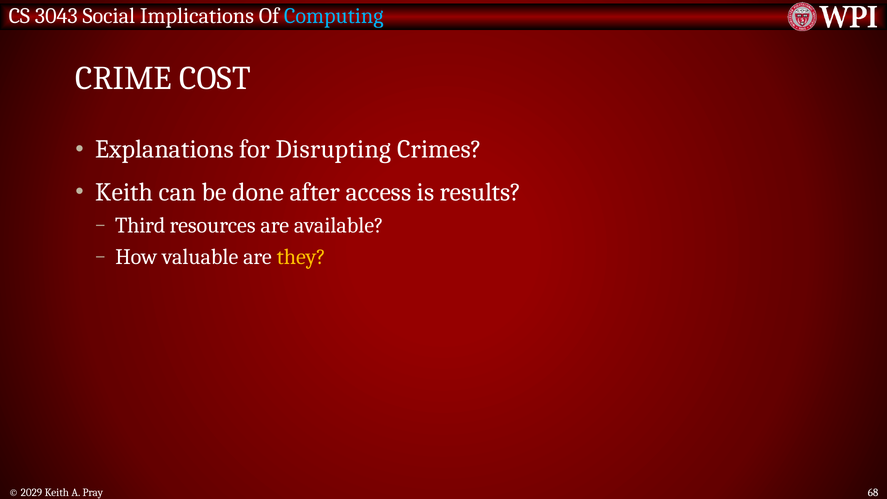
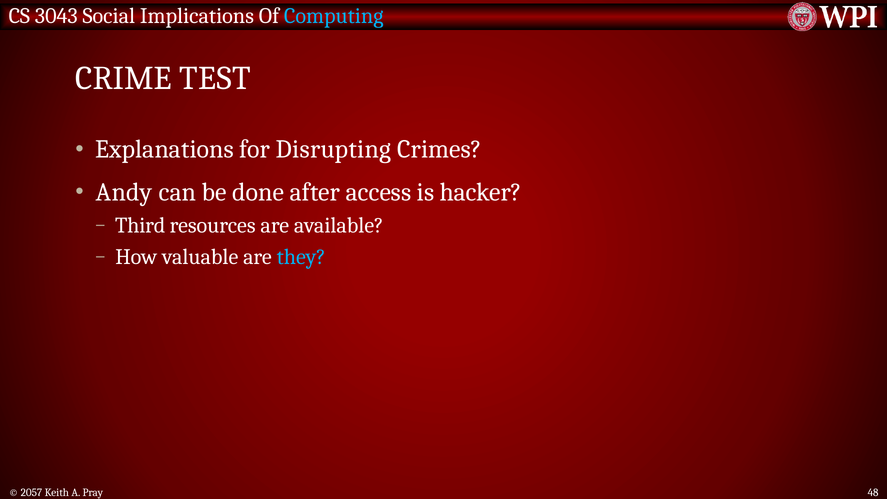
COST: COST -> TEST
Keith at (124, 192): Keith -> Andy
results: results -> hacker
they colour: yellow -> light blue
2029: 2029 -> 2057
68: 68 -> 48
